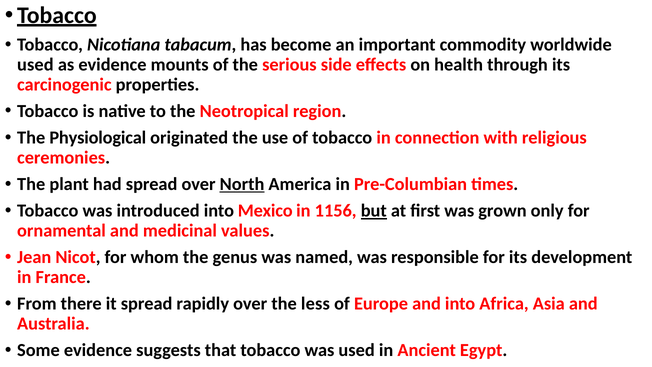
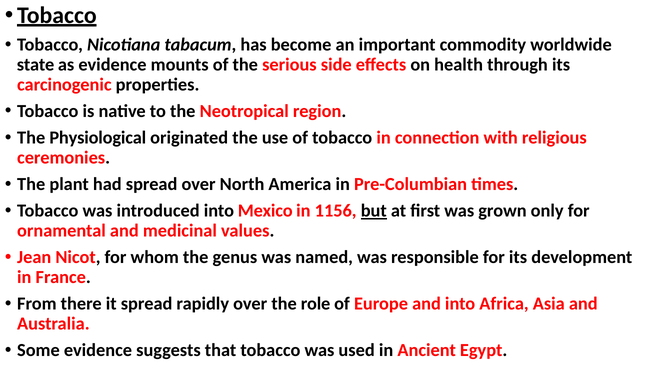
used at (35, 65): used -> state
North underline: present -> none
less: less -> role
